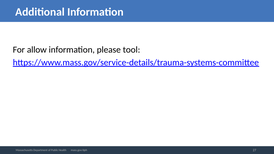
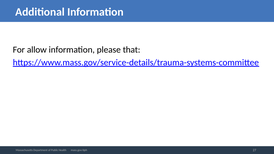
tool: tool -> that
